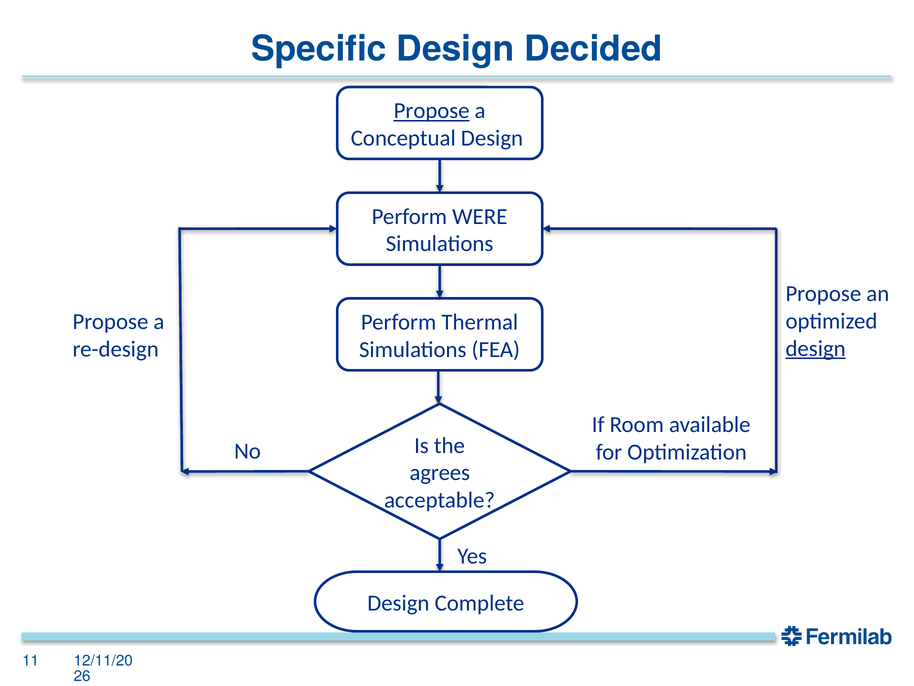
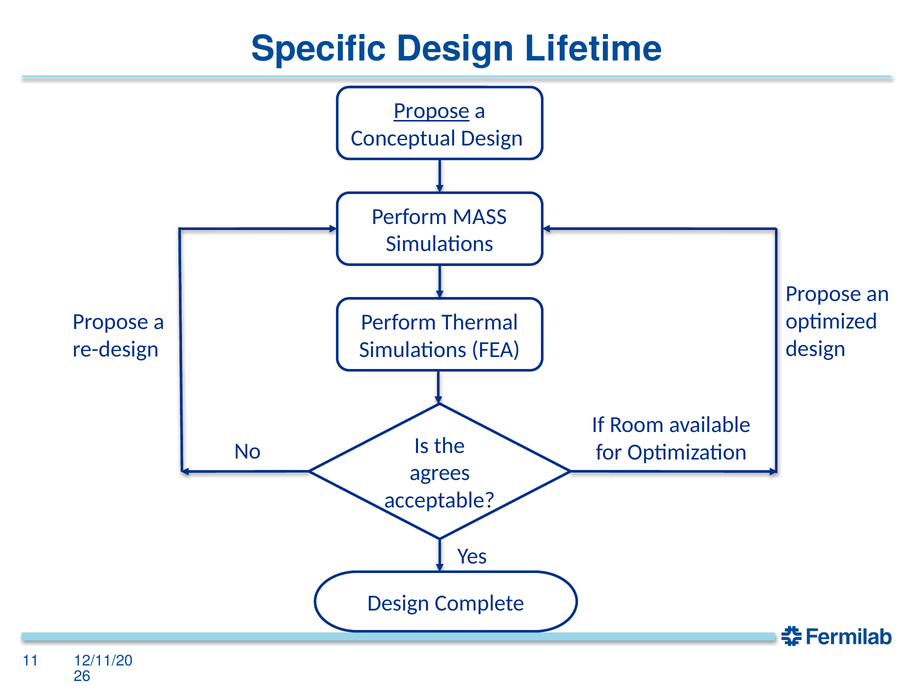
Decided: Decided -> Lifetime
WERE: WERE -> MASS
design at (816, 348) underline: present -> none
